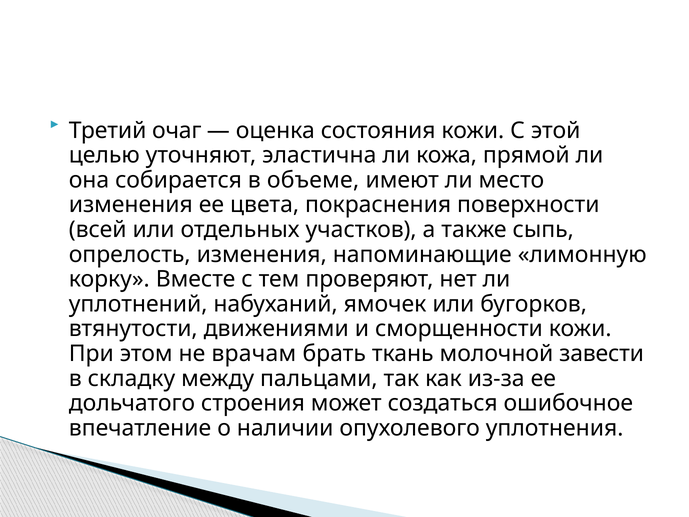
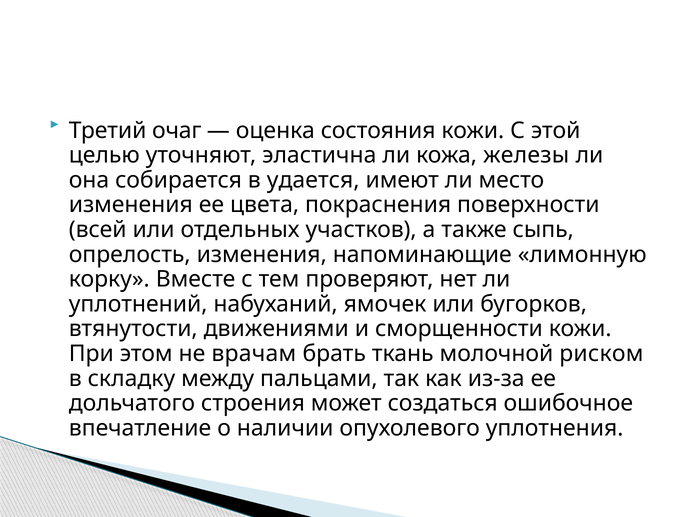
прямой: прямой -> железы
объеме: объеме -> удается
завести: завести -> риском
